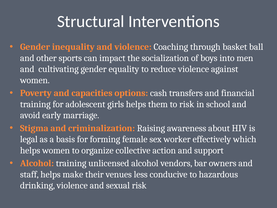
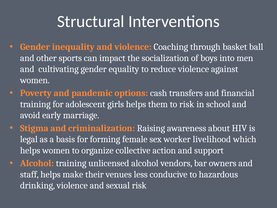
capacities: capacities -> pandemic
effectively: effectively -> livelihood
